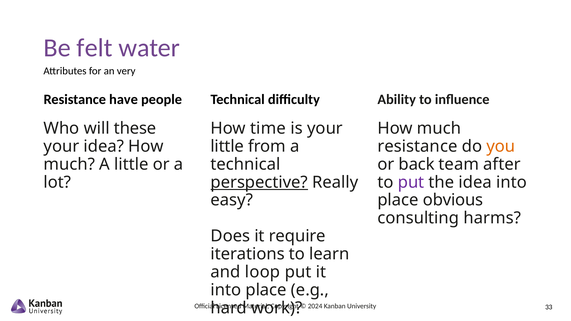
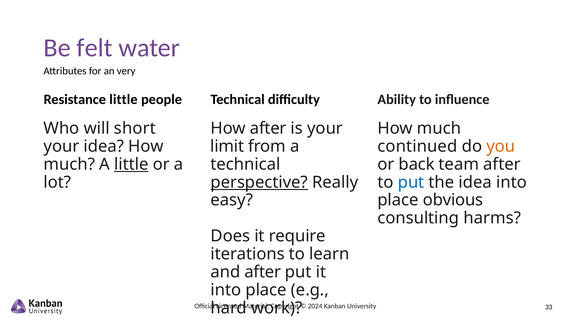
Resistance have: have -> little
these: these -> short
How time: time -> after
little at (227, 146): little -> limit
resistance at (417, 146): resistance -> continued
little at (131, 164) underline: none -> present
put at (411, 182) colour: purple -> blue
and loop: loop -> after
